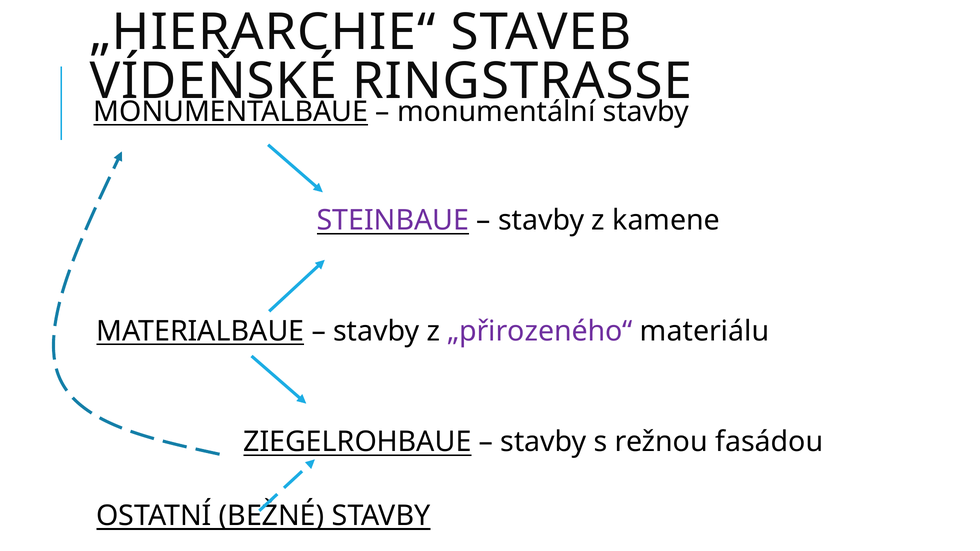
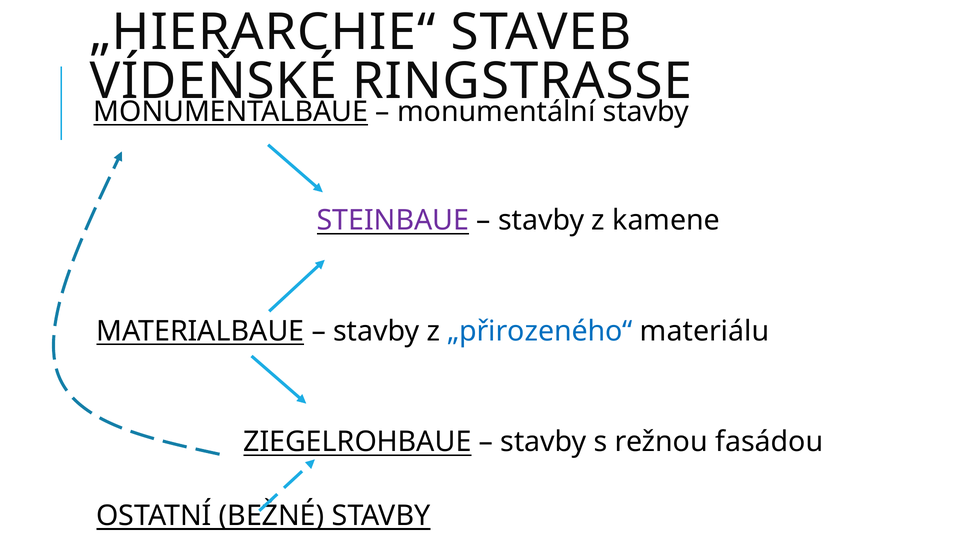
„přirozeného“ colour: purple -> blue
